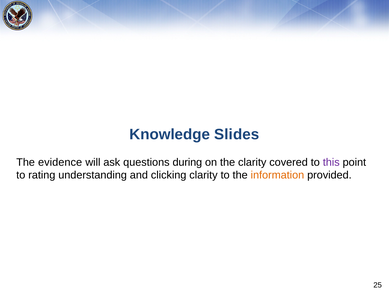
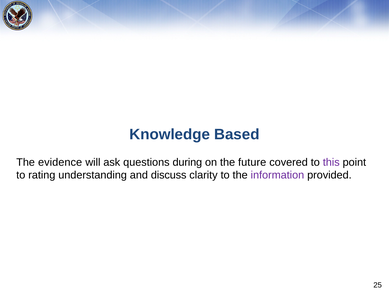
Slides: Slides -> Based
the clarity: clarity -> future
clicking: clicking -> discuss
information colour: orange -> purple
